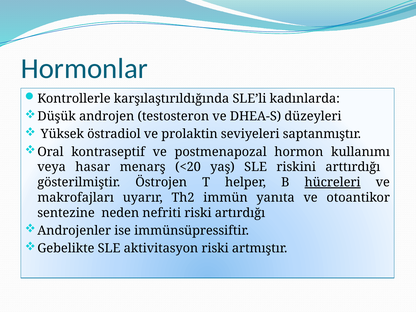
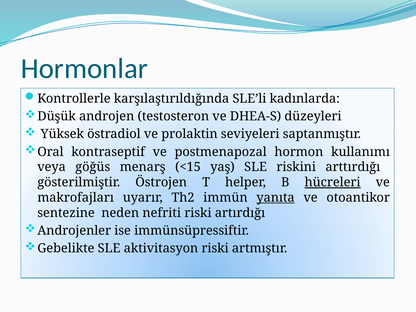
hasar: hasar -> göğüs
<20: <20 -> <15
yanıta underline: none -> present
